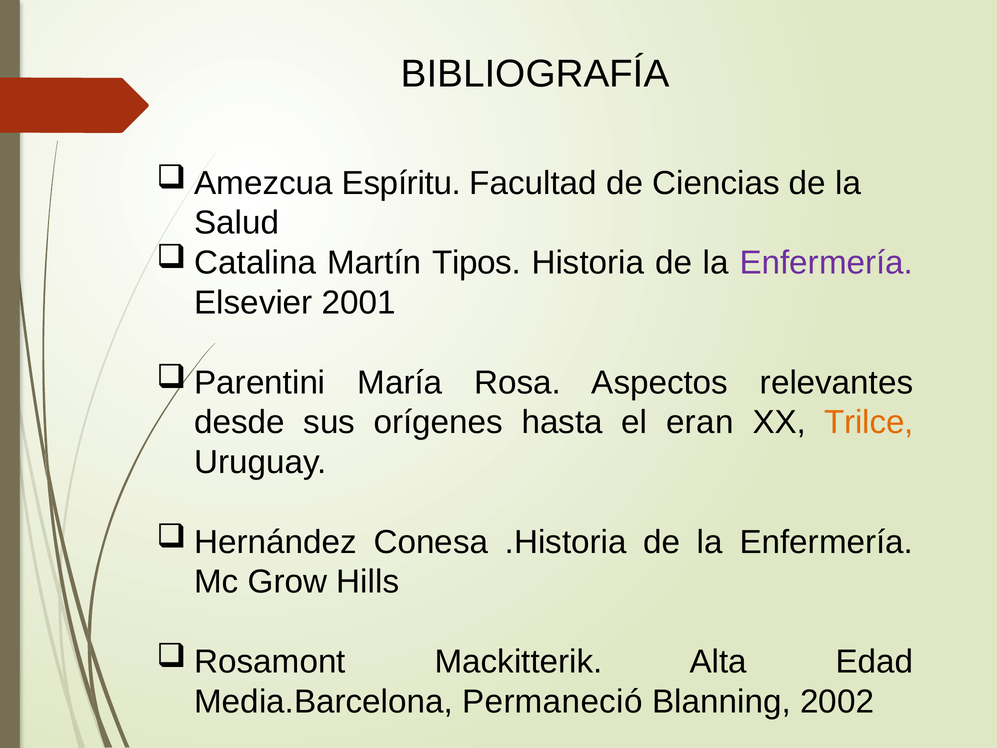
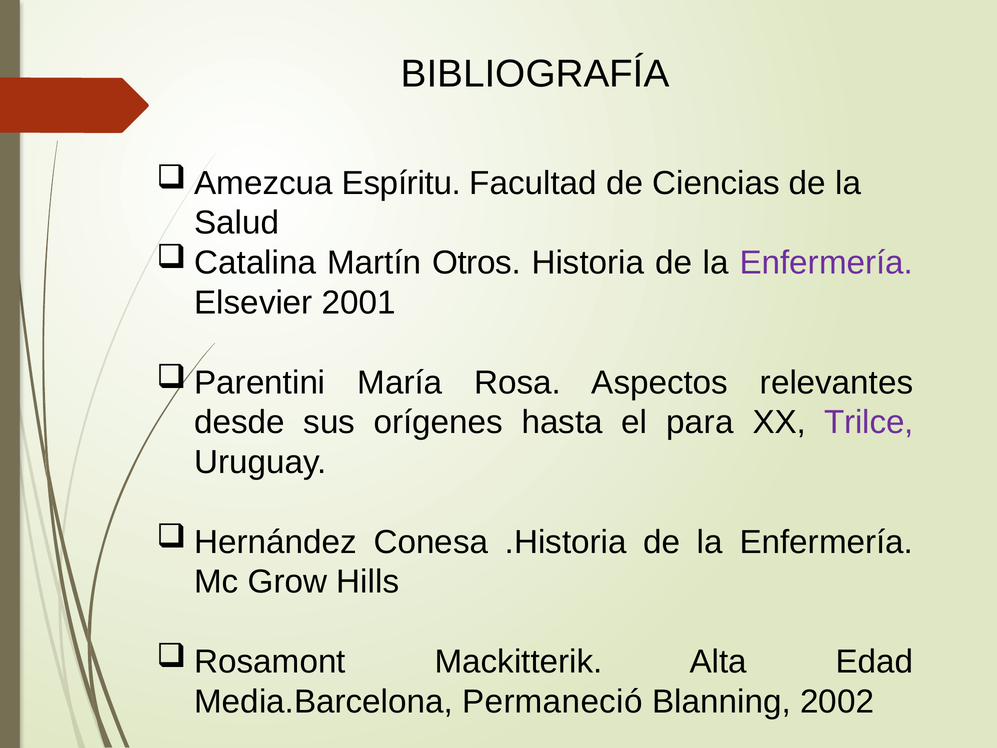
Tipos: Tipos -> Otros
eran: eran -> para
Trilce colour: orange -> purple
